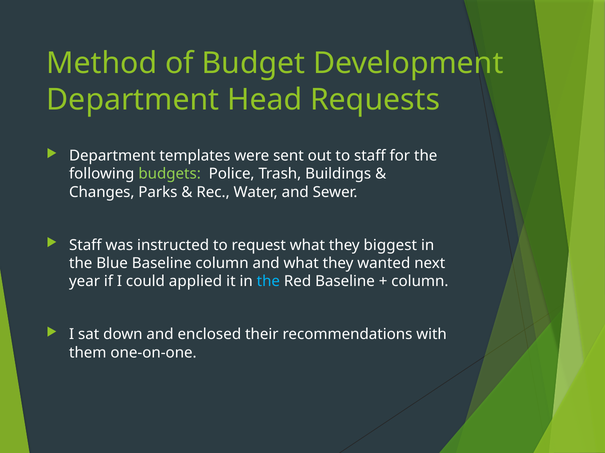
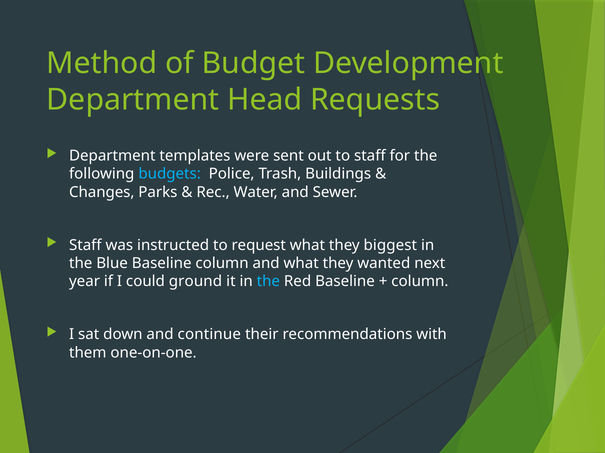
budgets colour: light green -> light blue
applied: applied -> ground
enclosed: enclosed -> continue
